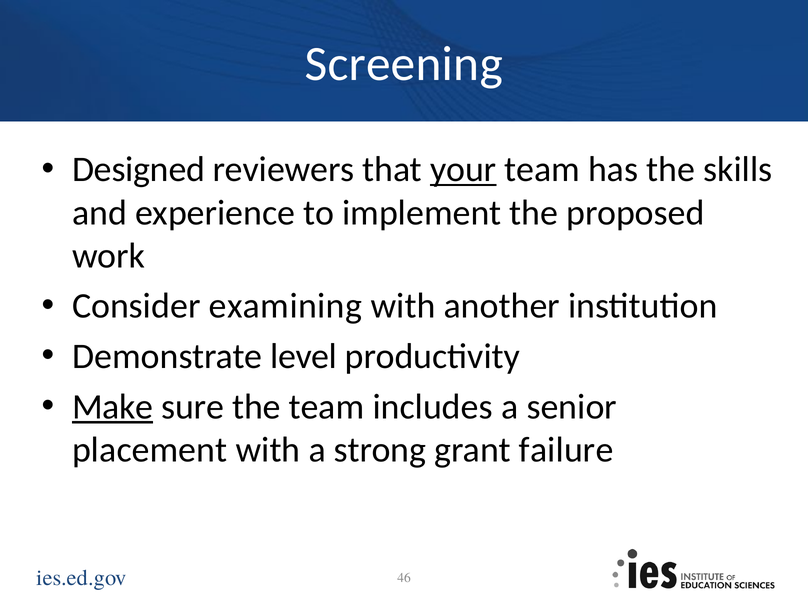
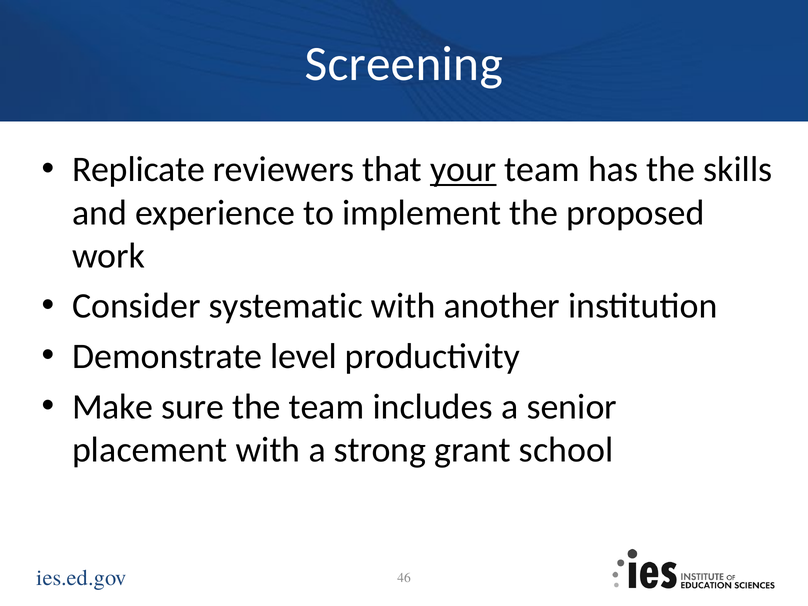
Designed: Designed -> Replicate
examining: examining -> systematic
Make underline: present -> none
failure: failure -> school
